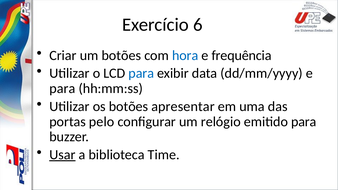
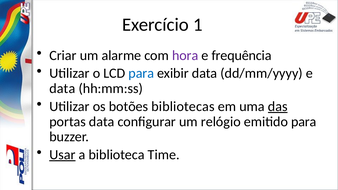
6: 6 -> 1
um botões: botões -> alarme
hora colour: blue -> purple
para at (62, 89): para -> data
apresentar: apresentar -> bibliotecas
das underline: none -> present
portas pelo: pelo -> data
